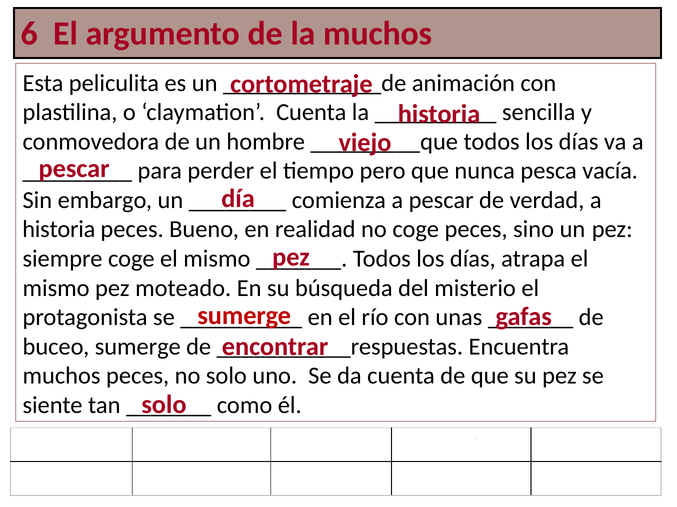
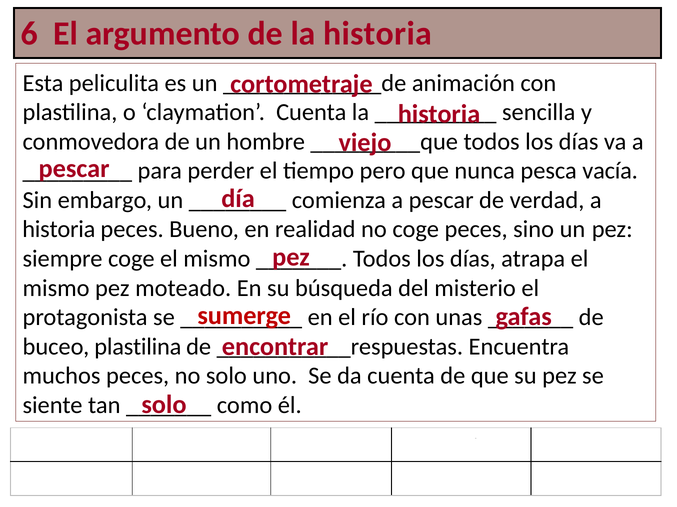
la muchos: muchos -> historia
buceo sumerge: sumerge -> plastilina
